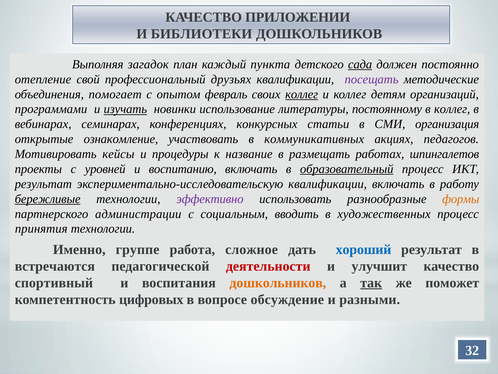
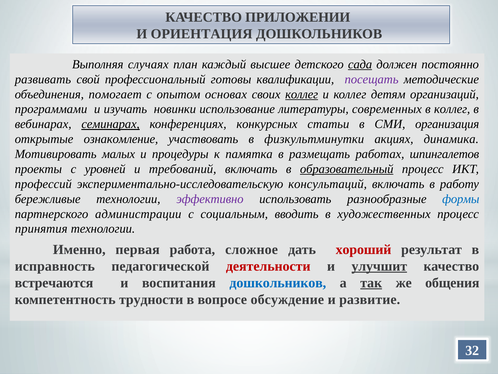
БИБЛИОТЕКИ: БИБЛИОТЕКИ -> ОРИЕНТАЦИЯ
загадок: загадок -> случаях
пункта: пункта -> высшее
отепление: отепление -> развивать
друзьях: друзьях -> готовы
февраль: февраль -> основах
изучать underline: present -> none
постоянному: постоянному -> современных
семинарах underline: none -> present
коммуникативных: коммуникативных -> физкультминутки
педагогов: педагогов -> динамика
кейсы: кейсы -> малых
название: название -> памятка
воспитанию: воспитанию -> требований
результат at (43, 184): результат -> профессий
экспериментально-исследовательскую квалификации: квалификации -> консультаций
бережливые underline: present -> none
формы colour: orange -> blue
группе: группе -> первая
хороший colour: blue -> red
встречаются: встречаются -> исправность
улучшит underline: none -> present
спортивный: спортивный -> встречаются
дошкольников at (278, 283) colour: orange -> blue
поможет: поможет -> общения
цифровых: цифровых -> трудности
разными: разными -> развитие
